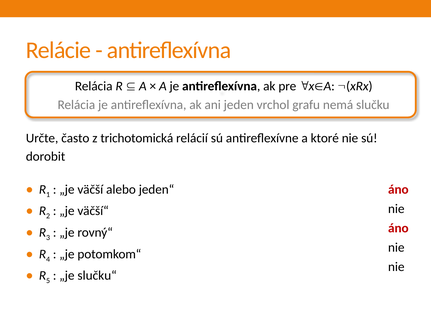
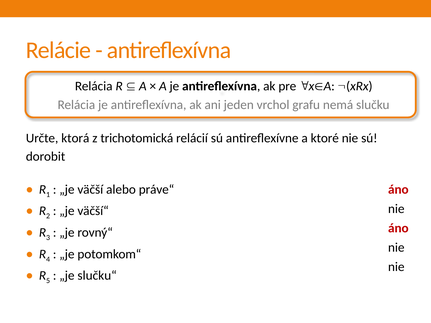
často: často -> ktorá
jeden“: jeden“ -> práve“
